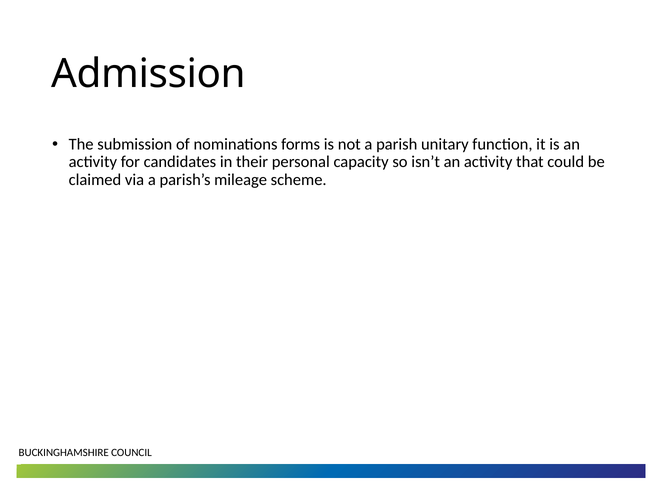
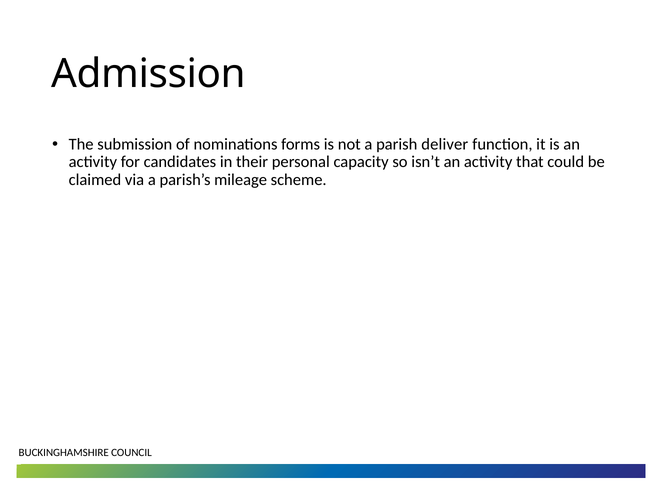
unitary: unitary -> deliver
